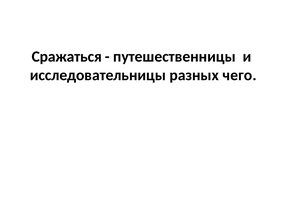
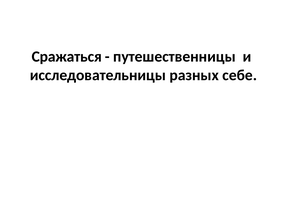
чего: чего -> себе
